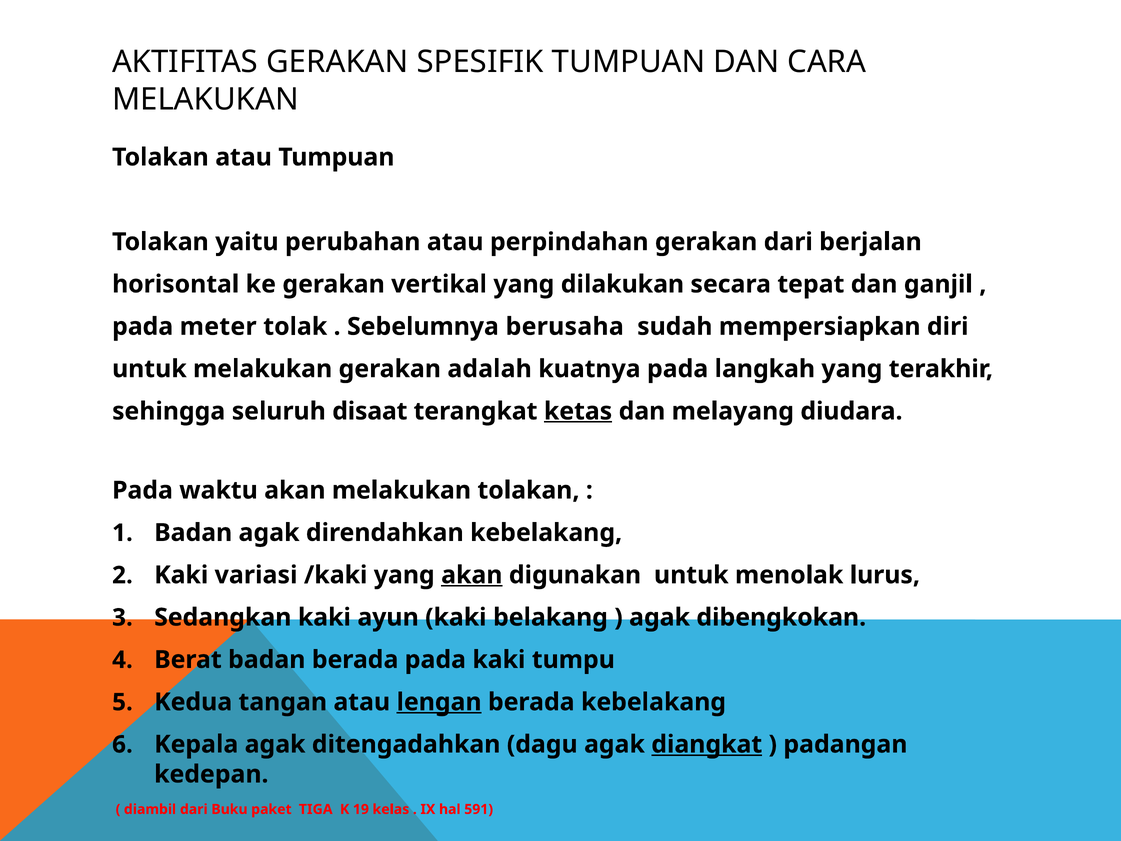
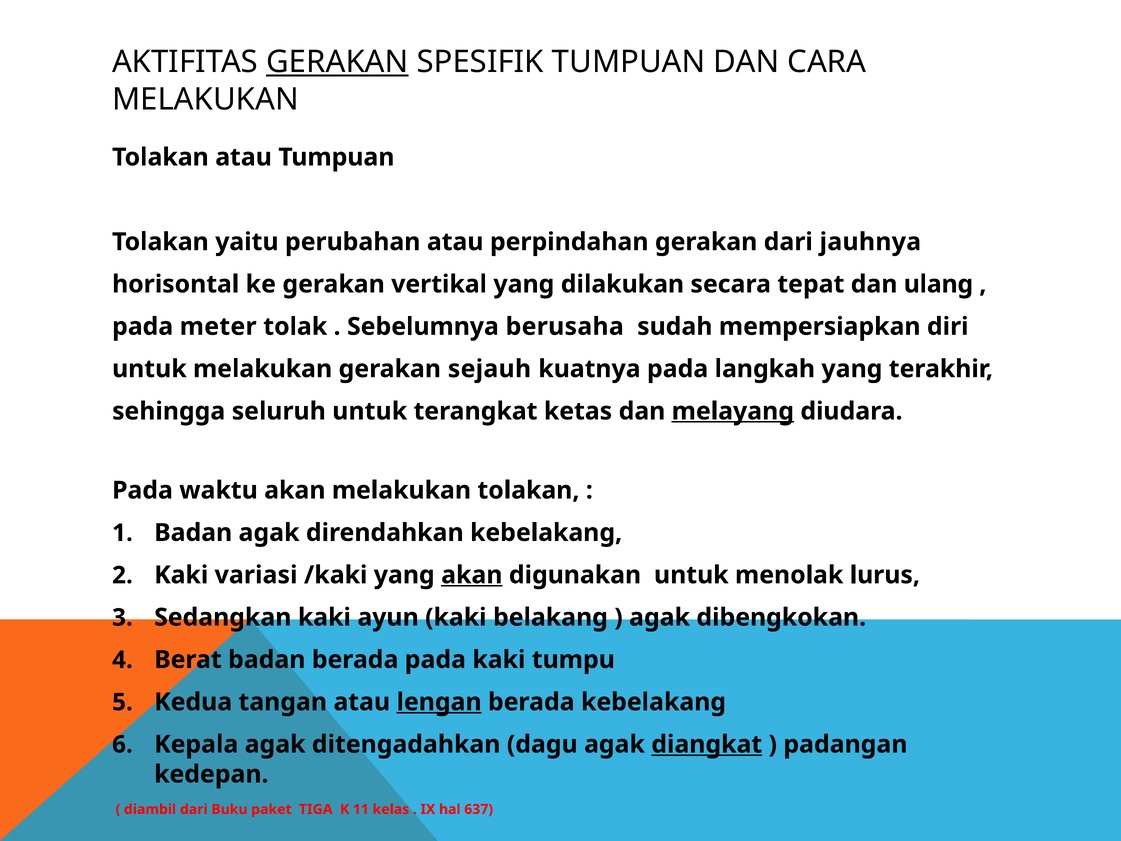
GERAKAN at (337, 62) underline: none -> present
berjalan: berjalan -> jauhnya
ganjil: ganjil -> ulang
adalah: adalah -> sejauh
seluruh disaat: disaat -> untuk
ketas underline: present -> none
melayang underline: none -> present
19: 19 -> 11
591: 591 -> 637
